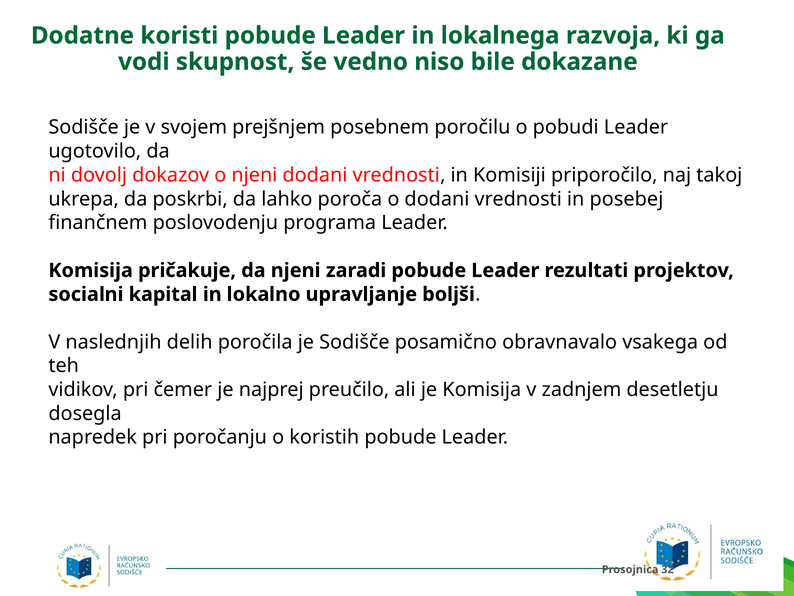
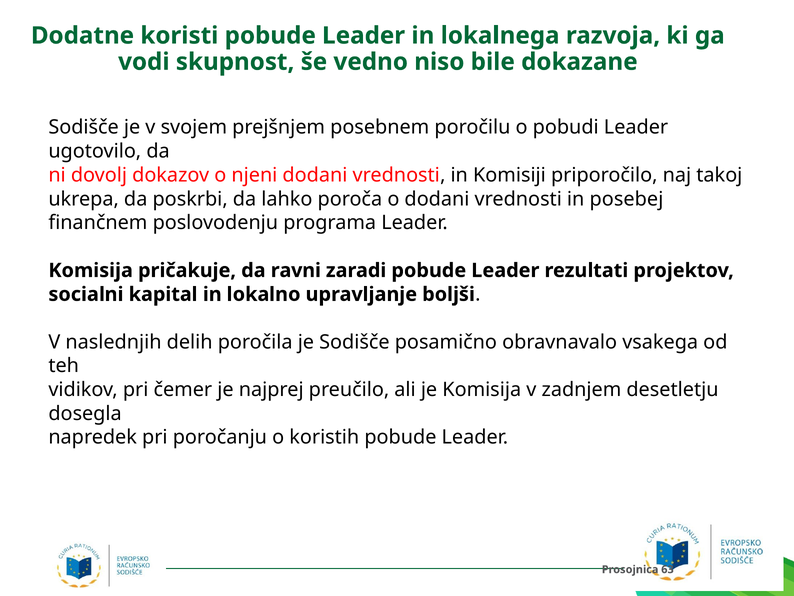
da njeni: njeni -> ravni
32: 32 -> 63
